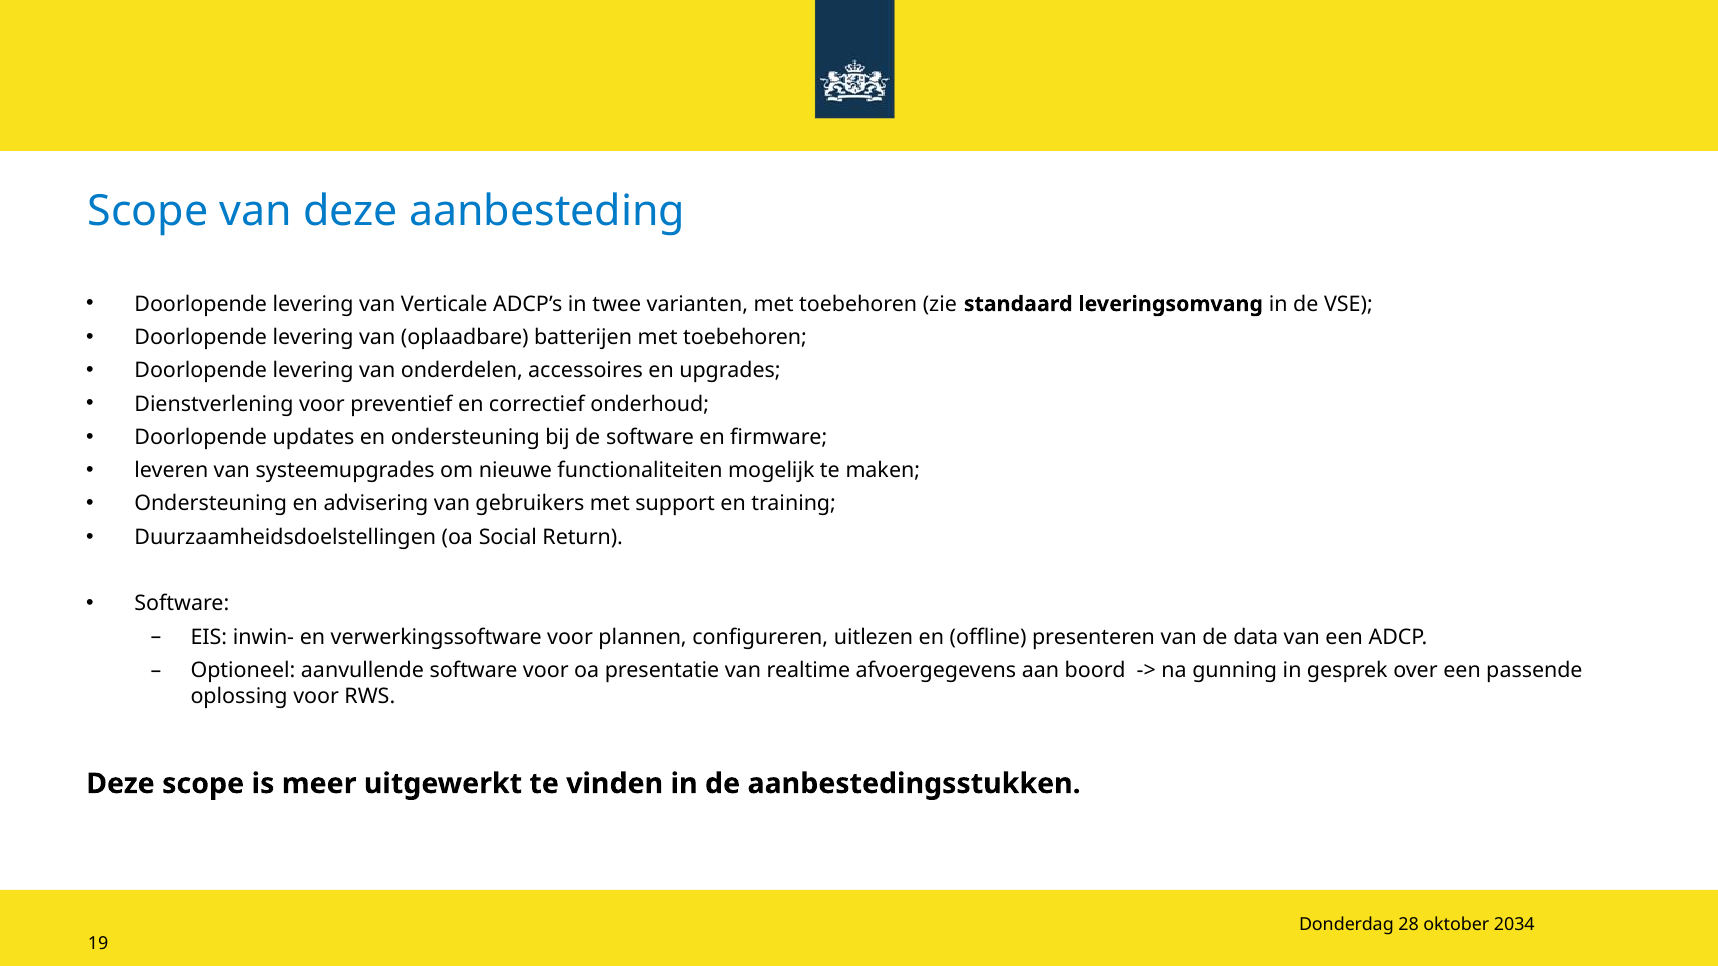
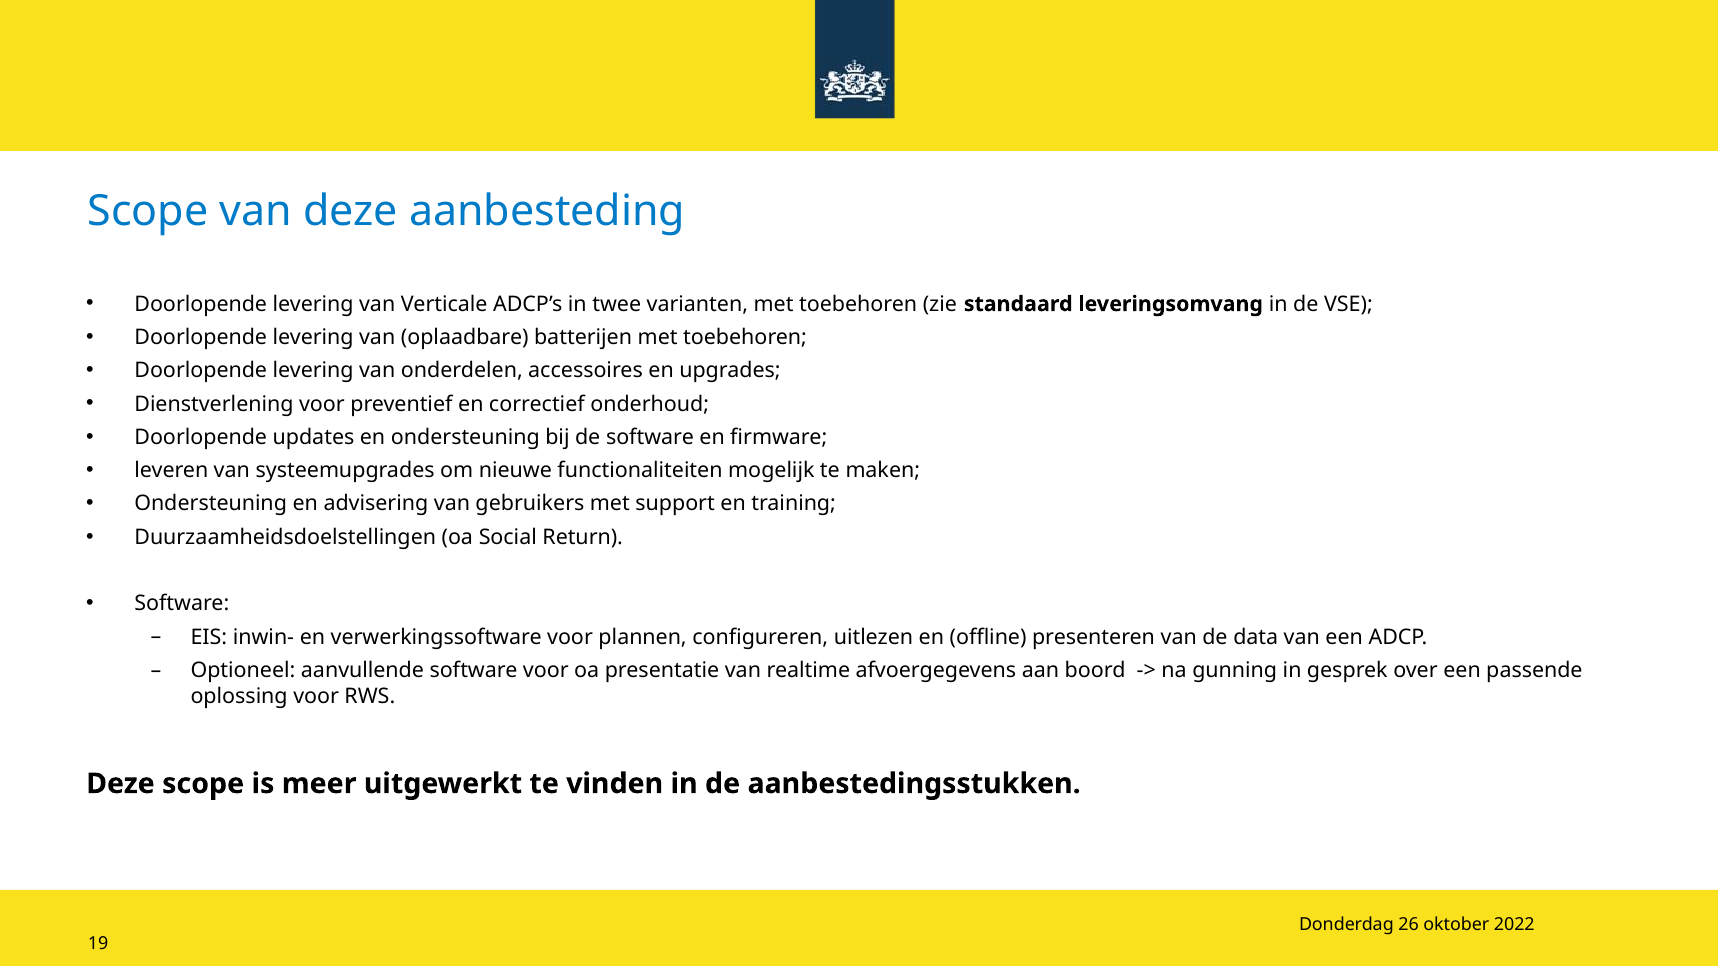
28: 28 -> 26
2034: 2034 -> 2022
